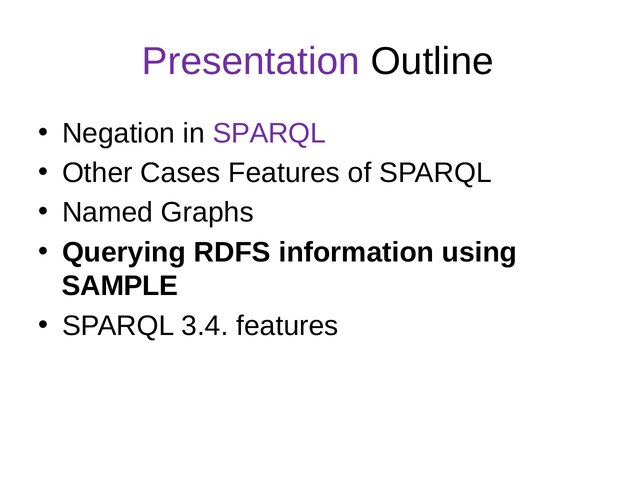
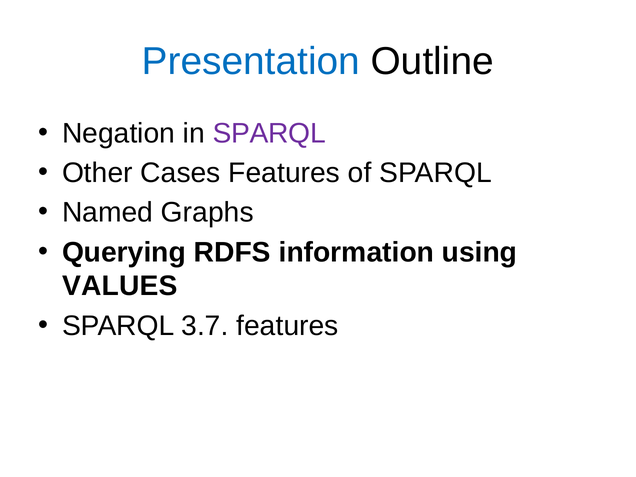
Presentation colour: purple -> blue
SAMPLE: SAMPLE -> VALUES
3.4: 3.4 -> 3.7
